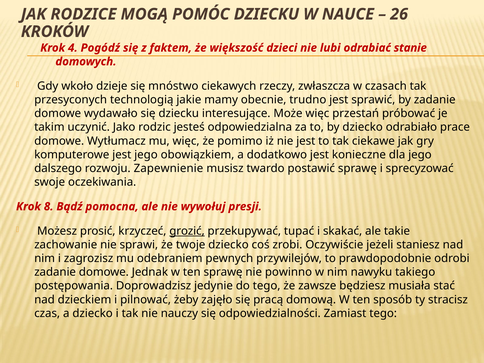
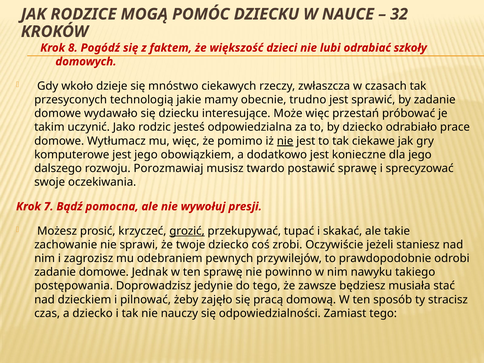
26: 26 -> 32
4: 4 -> 8
stanie: stanie -> szkoły
nie at (285, 141) underline: none -> present
Zapewnienie: Zapewnienie -> Porozmawiaj
8: 8 -> 7
